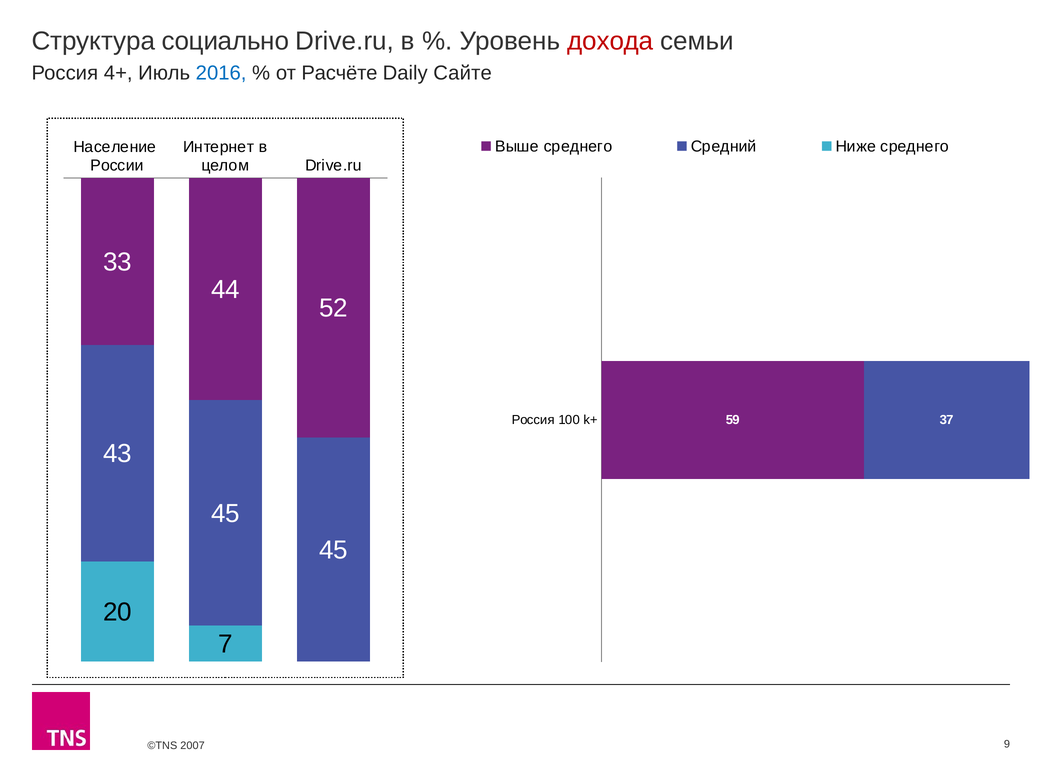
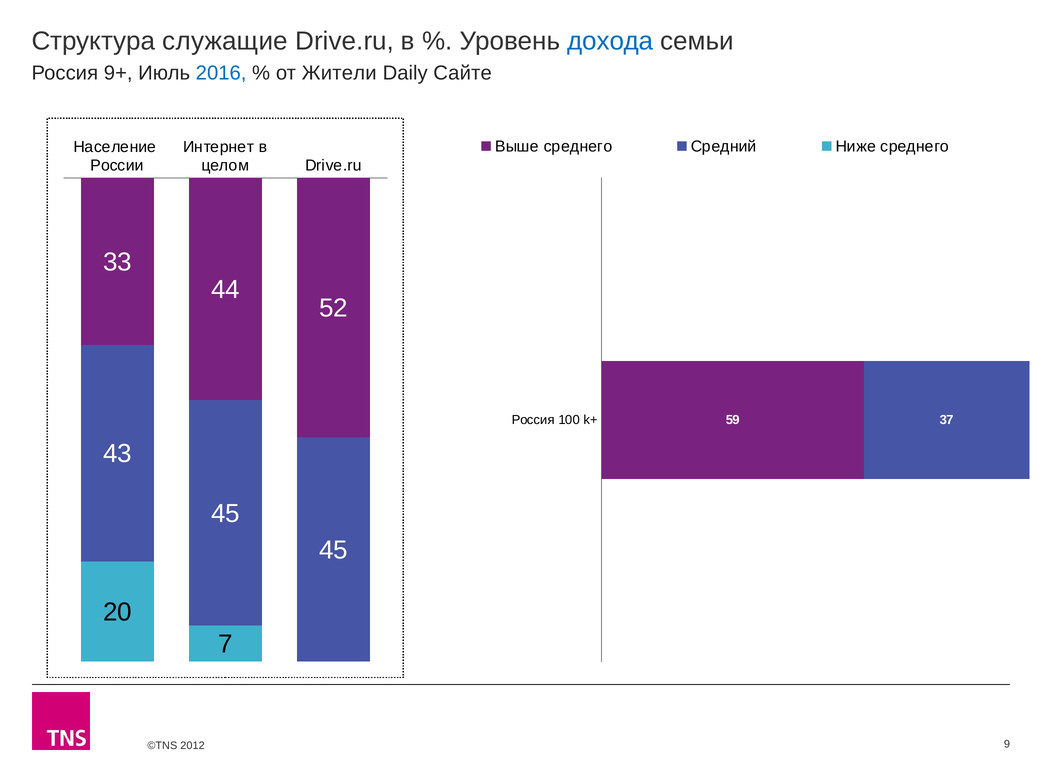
социально: социально -> служащие
дохода colour: red -> blue
4+: 4+ -> 9+
Расчёте: Расчёте -> Жители
2007: 2007 -> 2012
